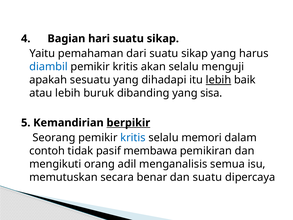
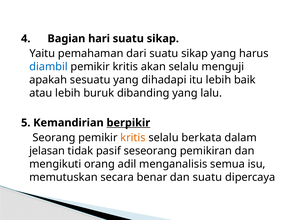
lebih at (218, 80) underline: present -> none
sisa: sisa -> lalu
kritis at (133, 137) colour: blue -> orange
memori: memori -> berkata
contoh: contoh -> jelasan
membawa: membawa -> seseorang
